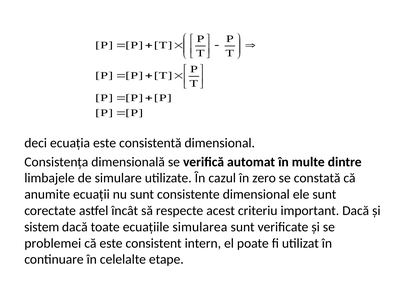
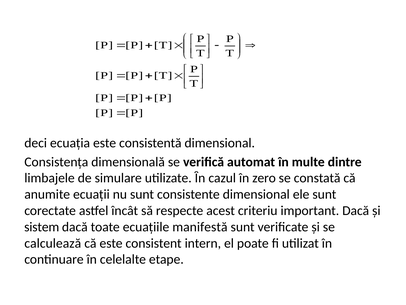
simularea: simularea -> manifestă
problemei: problemei -> calculează
